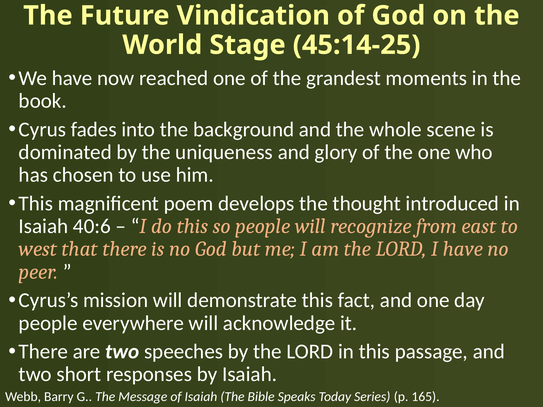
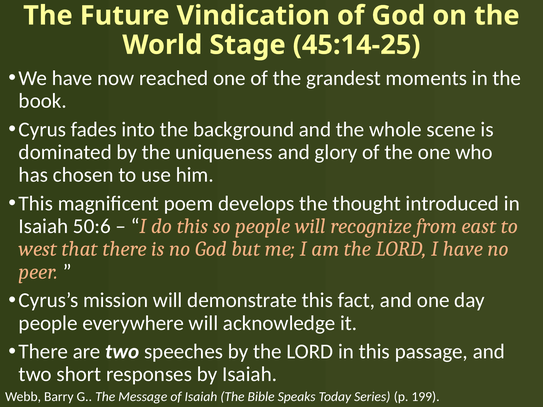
40:6: 40:6 -> 50:6
165: 165 -> 199
